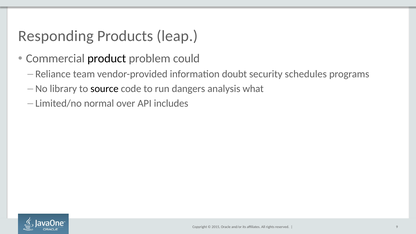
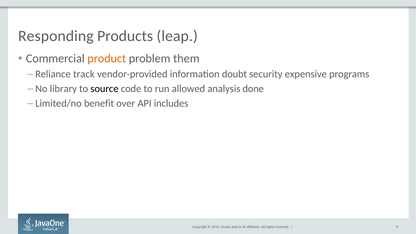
product colour: black -> orange
could: could -> them
team: team -> track
schedules: schedules -> expensive
dangers: dangers -> allowed
what: what -> done
normal: normal -> benefit
